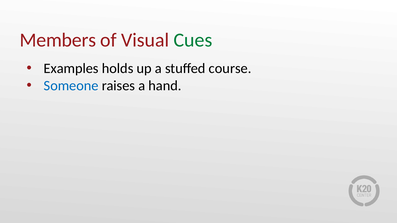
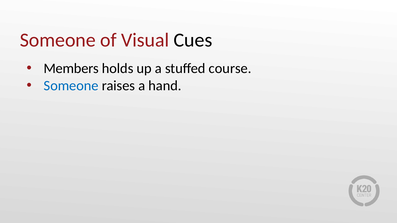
Members at (58, 40): Members -> Someone
Cues colour: green -> black
Examples: Examples -> Members
